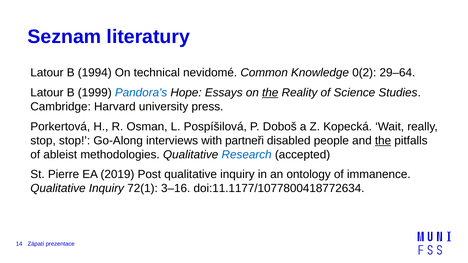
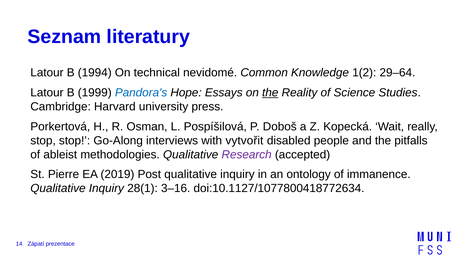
0(2: 0(2 -> 1(2
partneři: partneři -> vytvořit
the at (383, 141) underline: present -> none
Research colour: blue -> purple
72(1: 72(1 -> 28(1
doi:11.1177/1077800418772634: doi:11.1177/1077800418772634 -> doi:10.1127/1077800418772634
